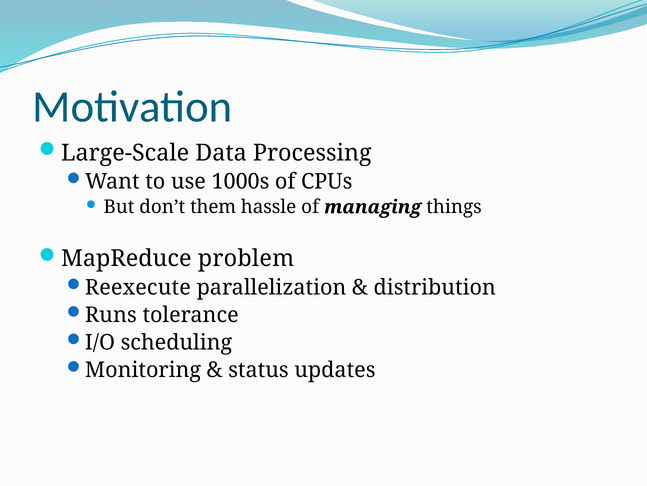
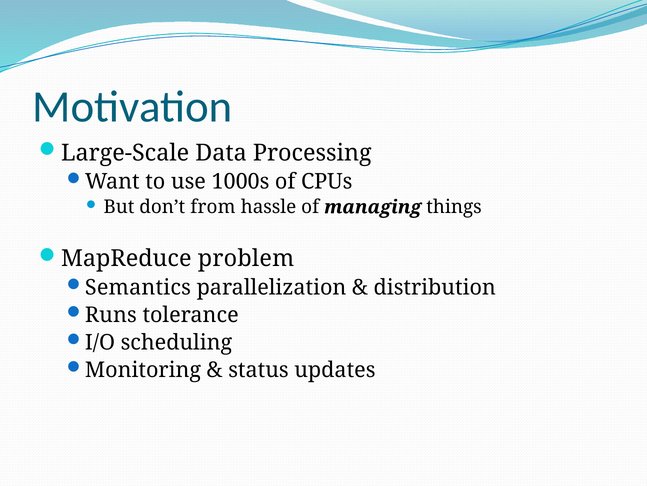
them: them -> from
Reexecute: Reexecute -> Semantics
